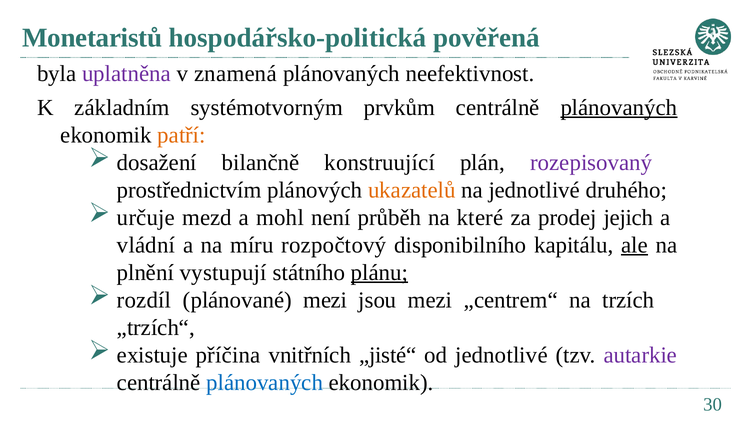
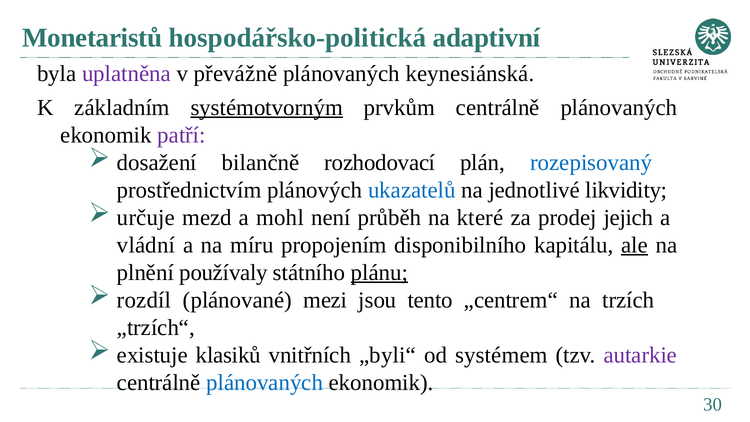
pověřená: pověřená -> adaptivní
znamená: znamená -> převážně
neefektivnost: neefektivnost -> keynesiánská
systémotvorným underline: none -> present
plánovaných at (619, 107) underline: present -> none
patří colour: orange -> purple
konstruující: konstruující -> rozhodovací
rozepisovaný colour: purple -> blue
ukazatelů colour: orange -> blue
druhého: druhého -> likvidity
rozpočtový: rozpočtový -> propojením
vystupují: vystupují -> používaly
jsou mezi: mezi -> tento
příčina: příčina -> klasiků
„jisté“: „jisté“ -> „byli“
od jednotlivé: jednotlivé -> systémem
